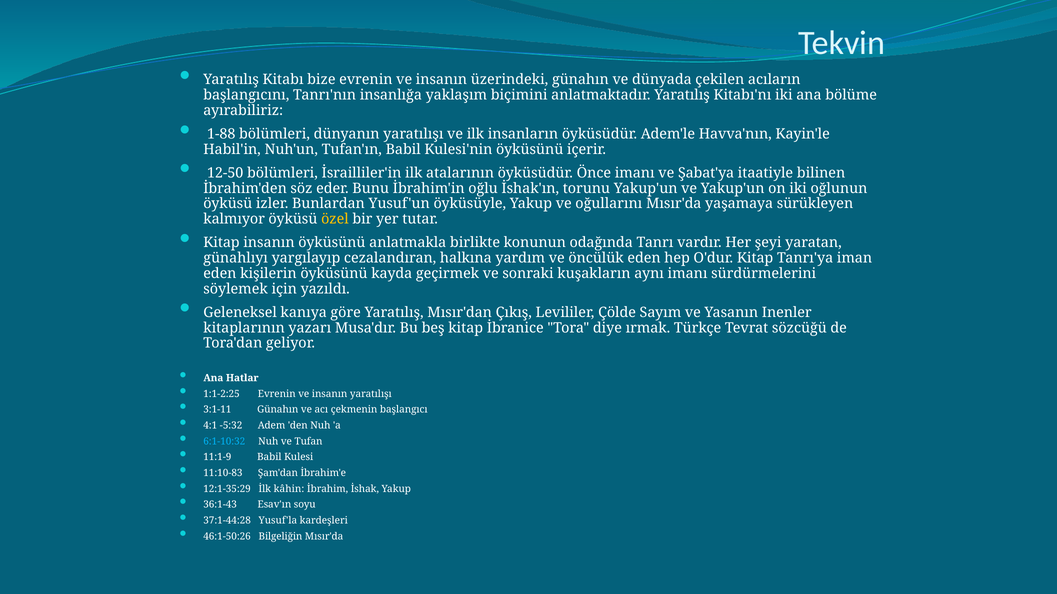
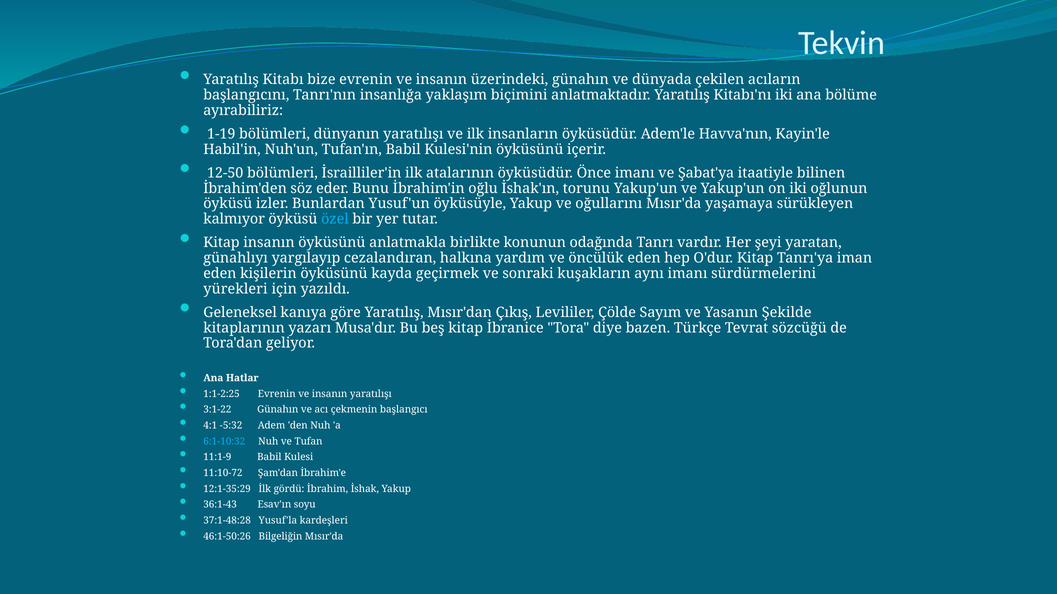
1-88: 1-88 -> 1-19
özel colour: yellow -> light blue
söylemek: söylemek -> yürekleri
Inenler: Inenler -> Şekilde
ırmak: ırmak -> bazen
3:1-11: 3:1-11 -> 3:1-22
11:10-83: 11:10-83 -> 11:10-72
kâhin: kâhin -> gördü
37:1-44:28: 37:1-44:28 -> 37:1-48:28
